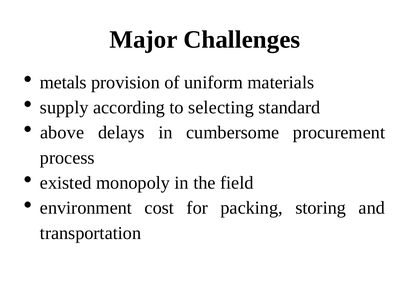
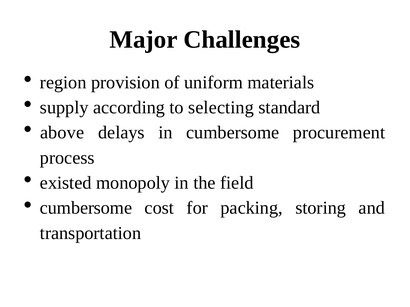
metals: metals -> region
environment at (86, 208): environment -> cumbersome
